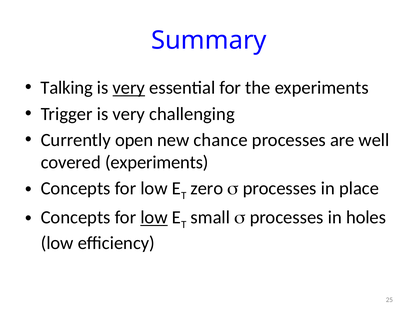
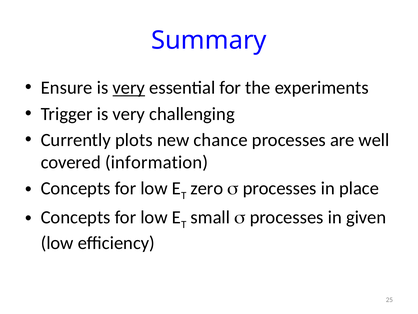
Talking: Talking -> Ensure
open: open -> plots
covered experiments: experiments -> information
low at (154, 217) underline: present -> none
holes: holes -> given
